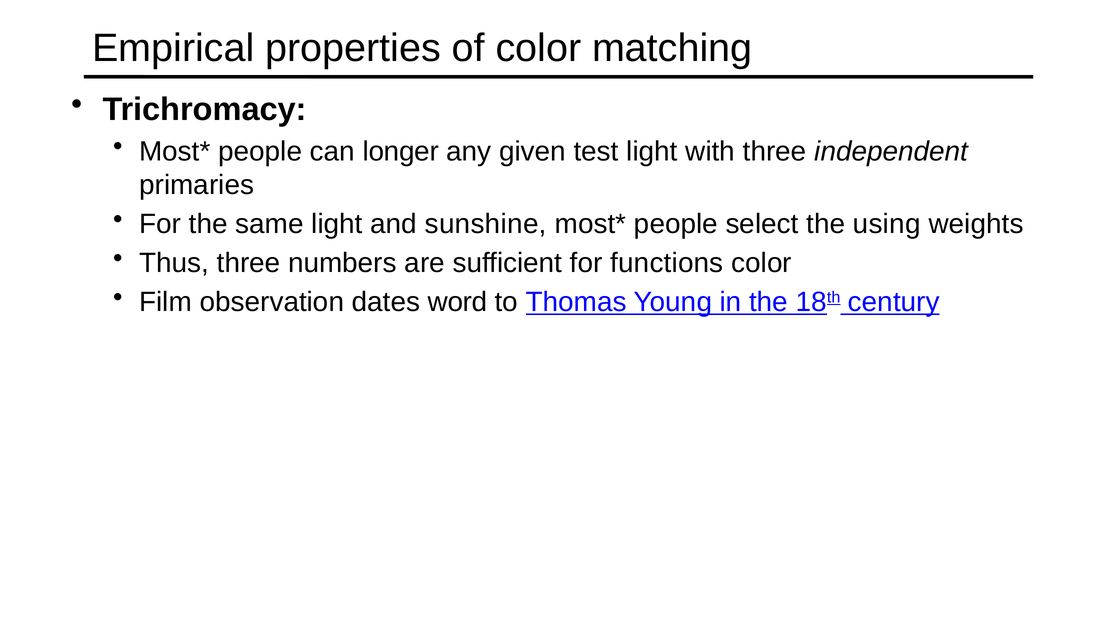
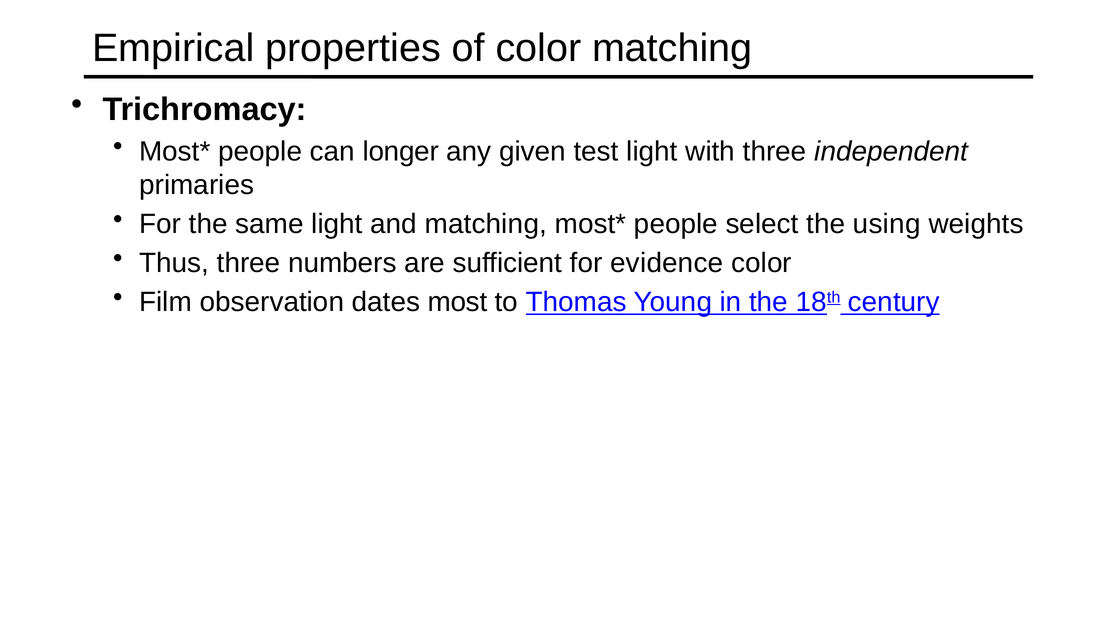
and sunshine: sunshine -> matching
functions: functions -> evidence
word: word -> most
